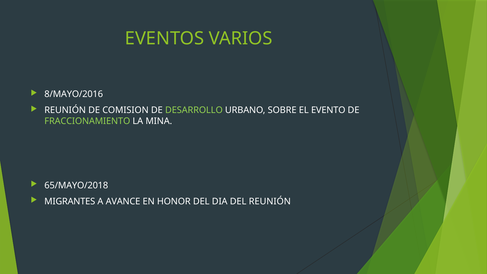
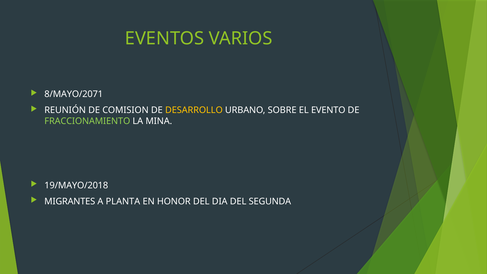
8/MAYO/2016: 8/MAYO/2016 -> 8/MAYO/2071
DESARROLLO colour: light green -> yellow
65/MAYO/2018: 65/MAYO/2018 -> 19/MAYO/2018
AVANCE: AVANCE -> PLANTA
DEL REUNIÓN: REUNIÓN -> SEGUNDA
